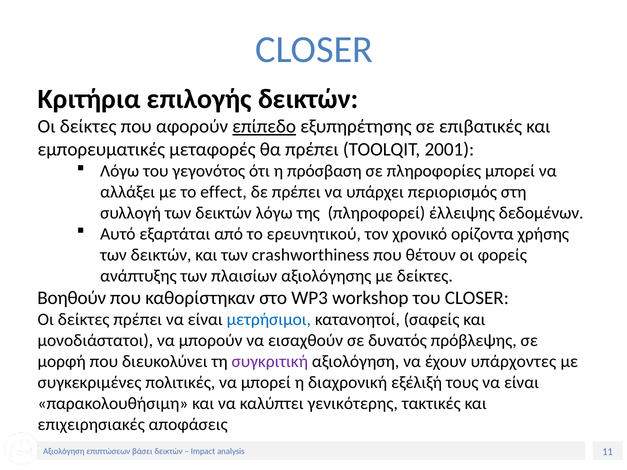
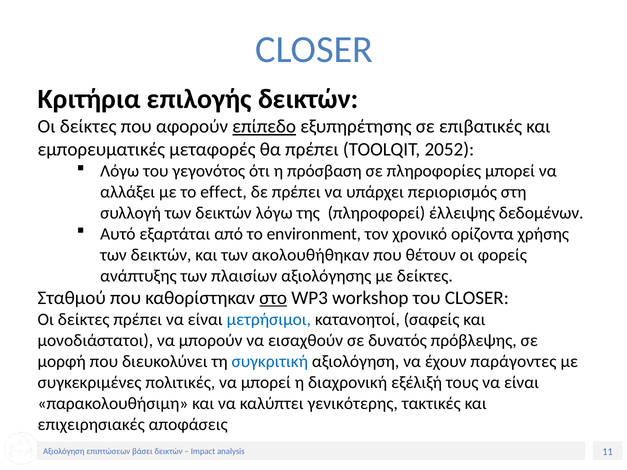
2001: 2001 -> 2052
ερευνητικού: ερευνητικού -> environment
crashworthiness: crashworthiness -> ακολουθήθηκαν
Βοηθούν: Βοηθούν -> Σταθμού
στο underline: none -> present
συγκριτική colour: purple -> blue
υπάρχοντες: υπάρχοντες -> παράγοντες
